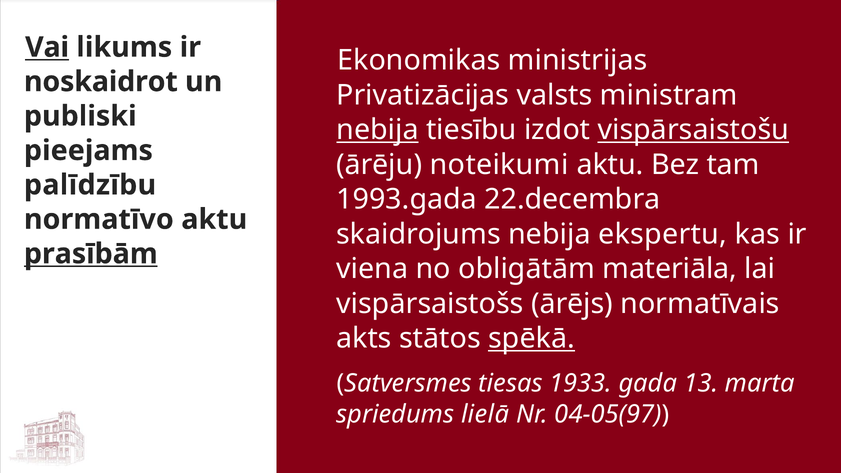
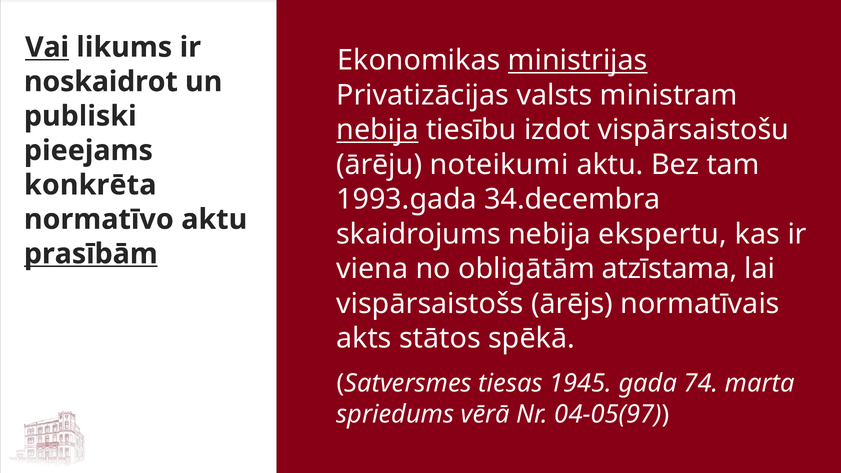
ministrijas underline: none -> present
vispārsaistošu underline: present -> none
palīdzību: palīdzību -> konkrēta
22.decembra: 22.decembra -> 34.decembra
materiāla: materiāla -> atzīstama
spēkā underline: present -> none
1933: 1933 -> 1945
13: 13 -> 74
lielā: lielā -> vērā
